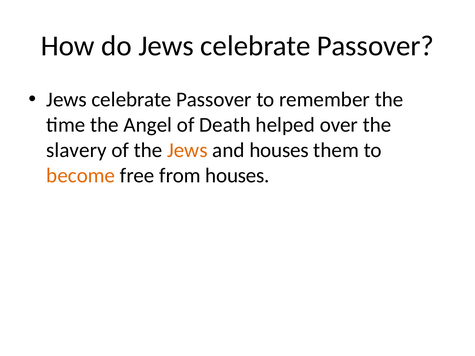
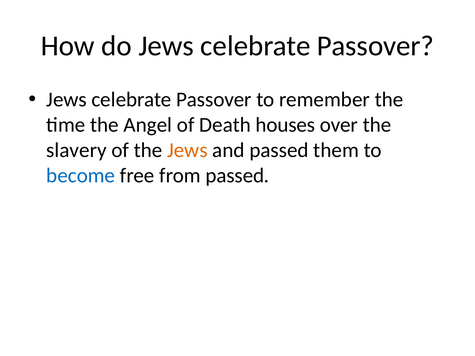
helped: helped -> houses
and houses: houses -> passed
become colour: orange -> blue
from houses: houses -> passed
